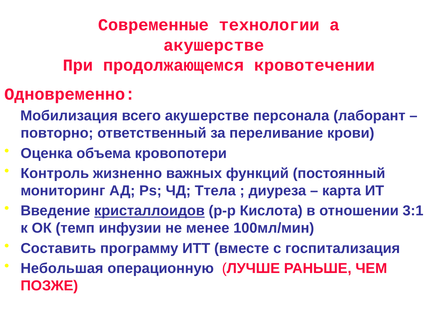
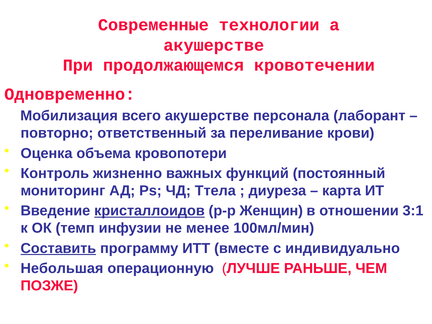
Кислота: Кислота -> Женщин
Составить underline: none -> present
госпитализация: госпитализация -> индивидуально
